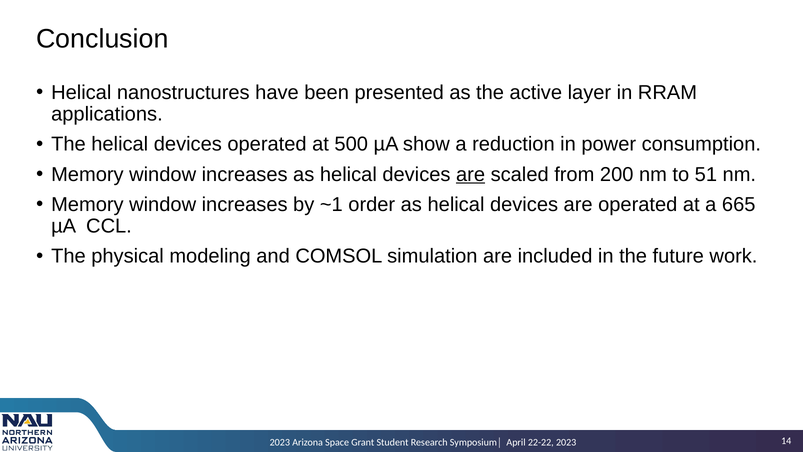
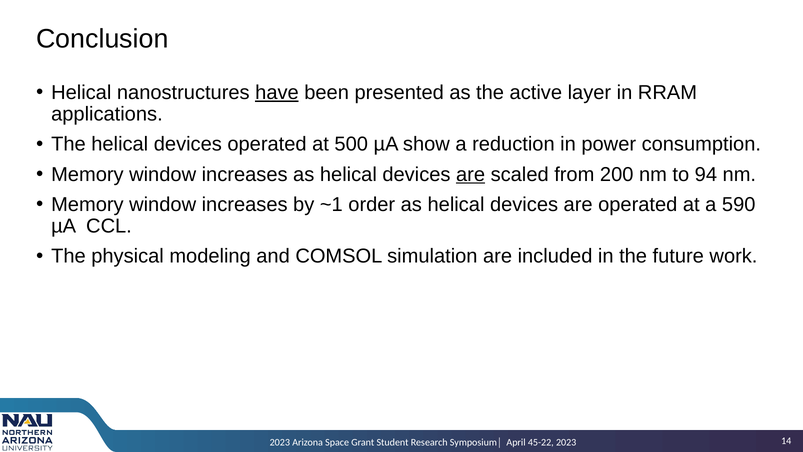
have underline: none -> present
51: 51 -> 94
665: 665 -> 590
22-22: 22-22 -> 45-22
